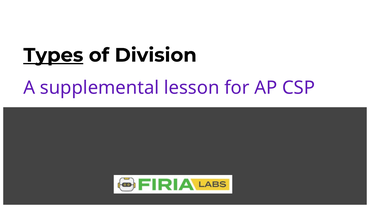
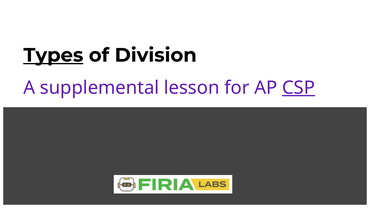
CSP underline: none -> present
